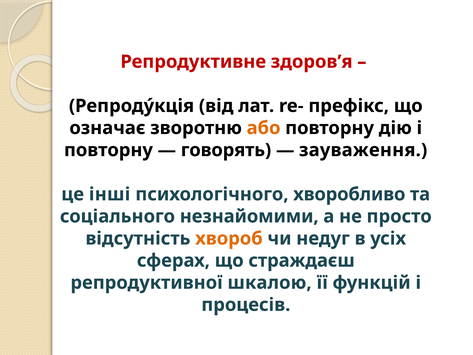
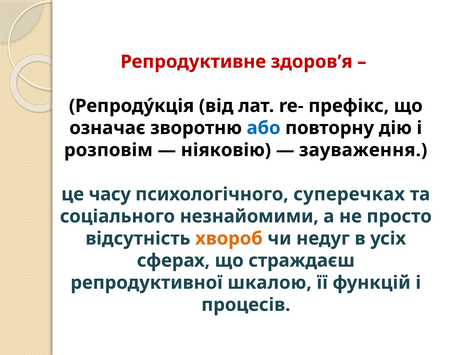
або colour: orange -> blue
повторну at (108, 150): повторну -> розповім
говорять: говорять -> ніяковію
інші: інші -> часу
хворобливо: хворобливо -> суперечках
